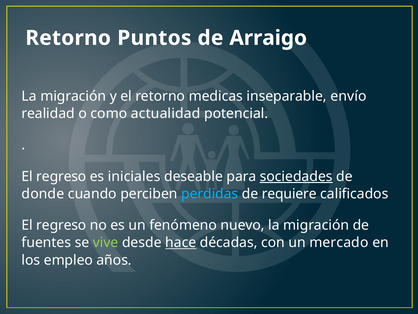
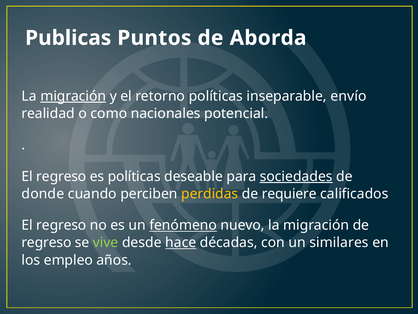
Retorno at (68, 38): Retorno -> Publicas
Arraigo: Arraigo -> Aborda
migración at (73, 96) underline: none -> present
retorno medicas: medicas -> políticas
actualidad: actualidad -> nacionales
es iniciales: iniciales -> políticas
perdidas colour: light blue -> yellow
fenómeno underline: none -> present
fuentes at (46, 242): fuentes -> regreso
mercado: mercado -> similares
